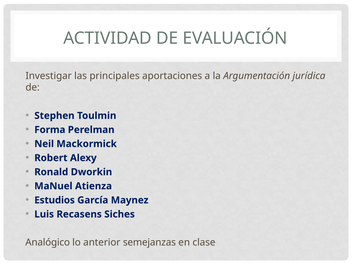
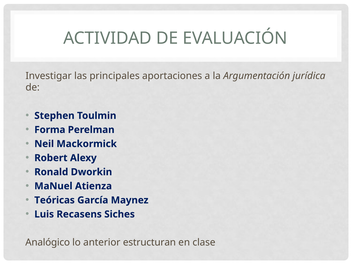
Estudios: Estudios -> Teóricas
semejanzas: semejanzas -> estructuran
